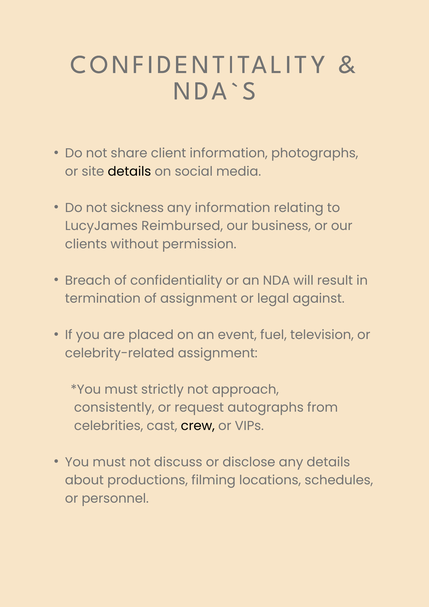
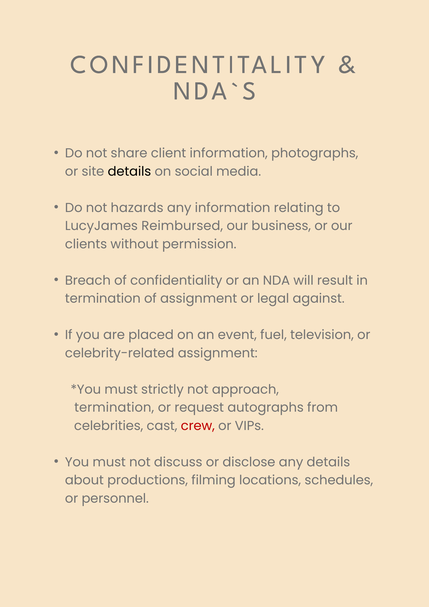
sickness: sickness -> hazards
consistently at (114, 408): consistently -> termination
crew colour: black -> red
